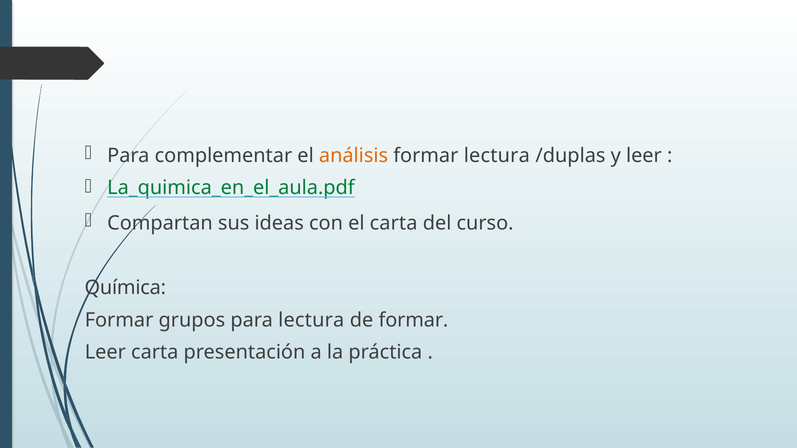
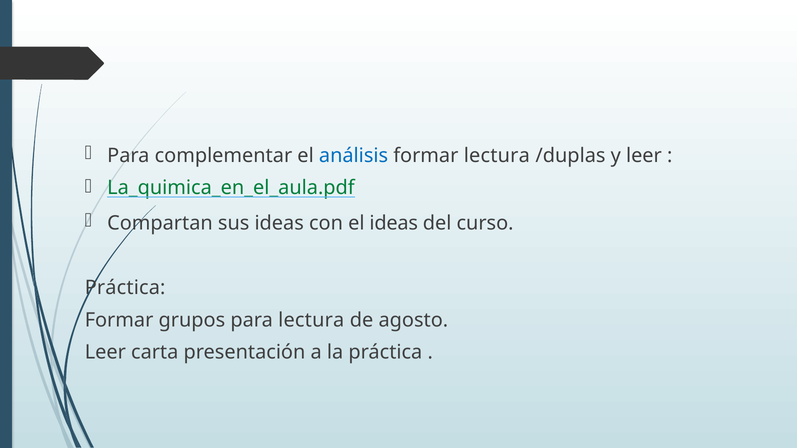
análisis colour: orange -> blue
el carta: carta -> ideas
Química at (125, 288): Química -> Práctica
de formar: formar -> agosto
